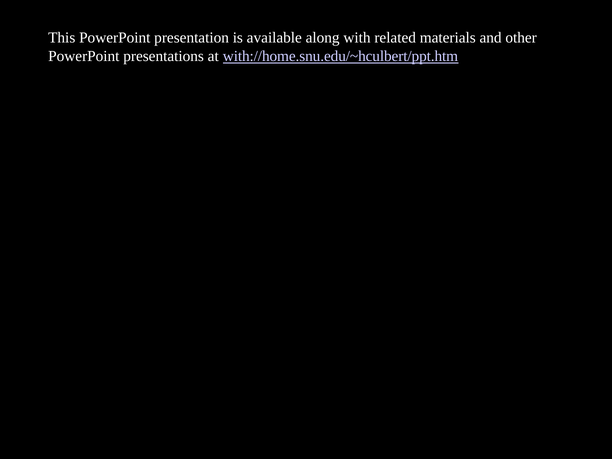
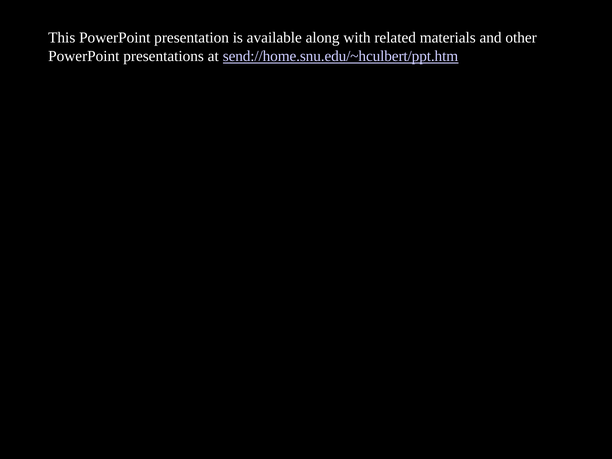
with://home.snu.edu/~hculbert/ppt.htm: with://home.snu.edu/~hculbert/ppt.htm -> send://home.snu.edu/~hculbert/ppt.htm
